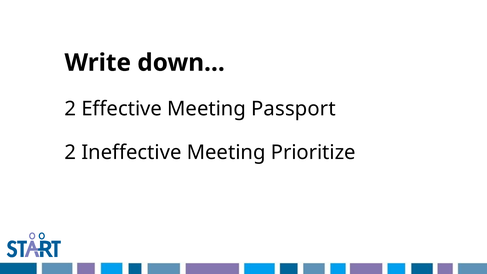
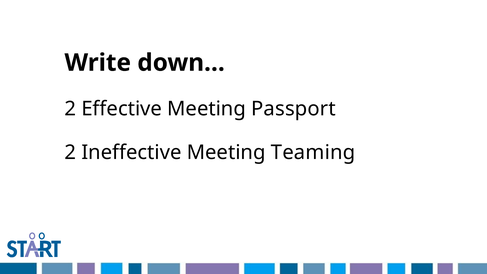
Prioritize: Prioritize -> Teaming
